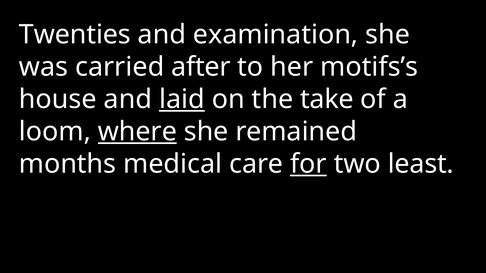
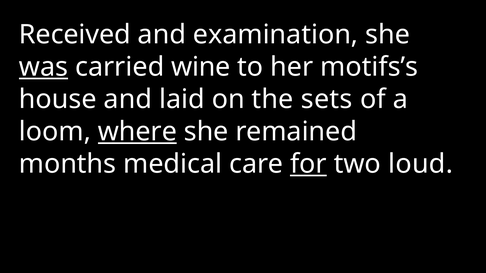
Twenties: Twenties -> Received
was underline: none -> present
after: after -> wine
laid underline: present -> none
take: take -> sets
least: least -> loud
